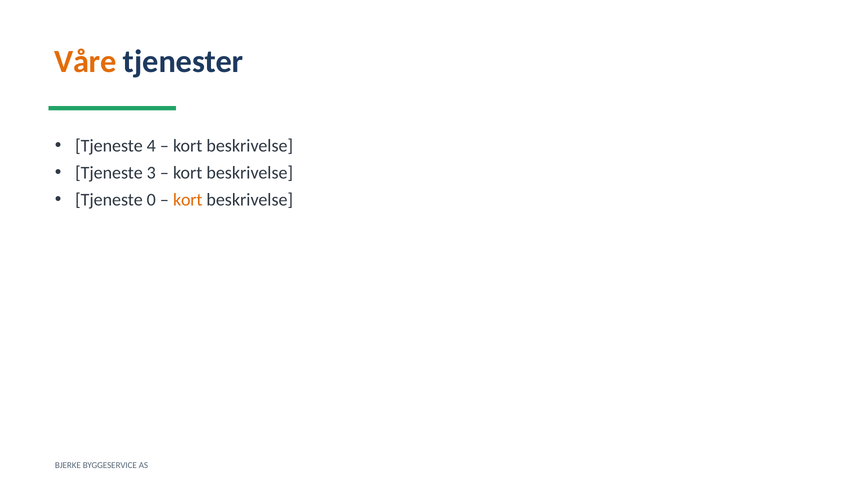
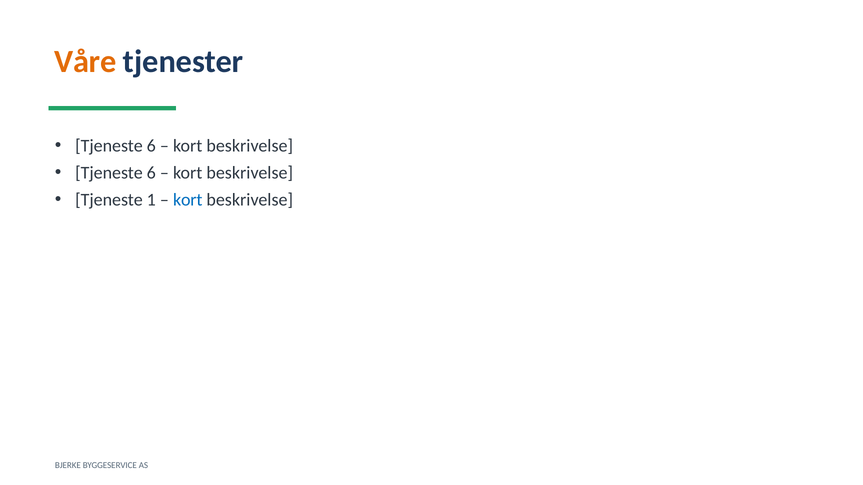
4 at (151, 146): 4 -> 6
3 at (151, 173): 3 -> 6
0: 0 -> 1
kort at (188, 200) colour: orange -> blue
